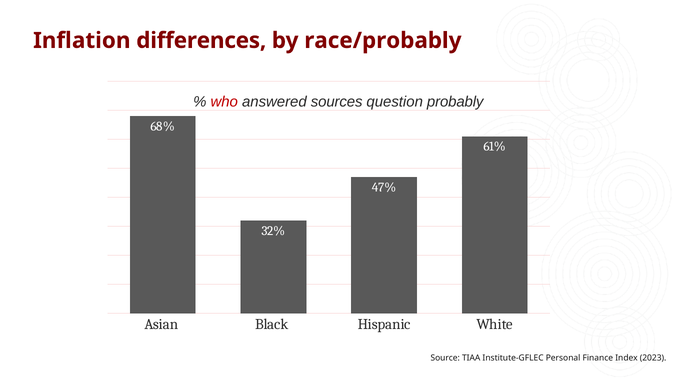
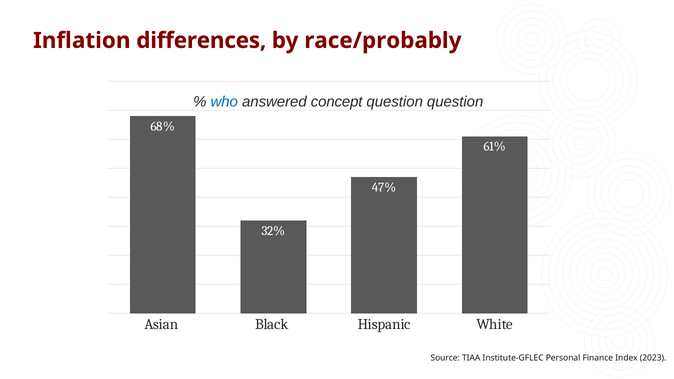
who colour: red -> blue
sources: sources -> concept
question probably: probably -> question
